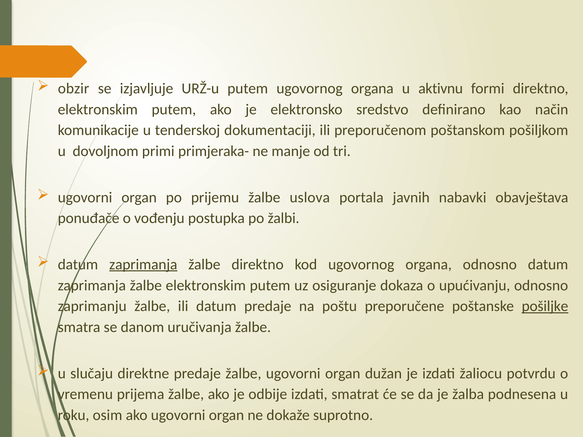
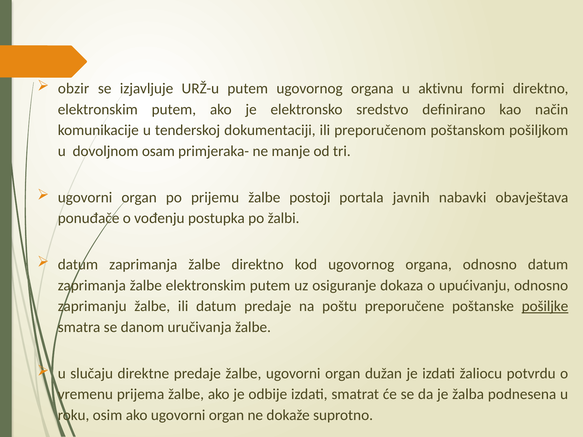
primi: primi -> osam
uslova: uslova -> postoji
zaprimanja at (143, 265) underline: present -> none
